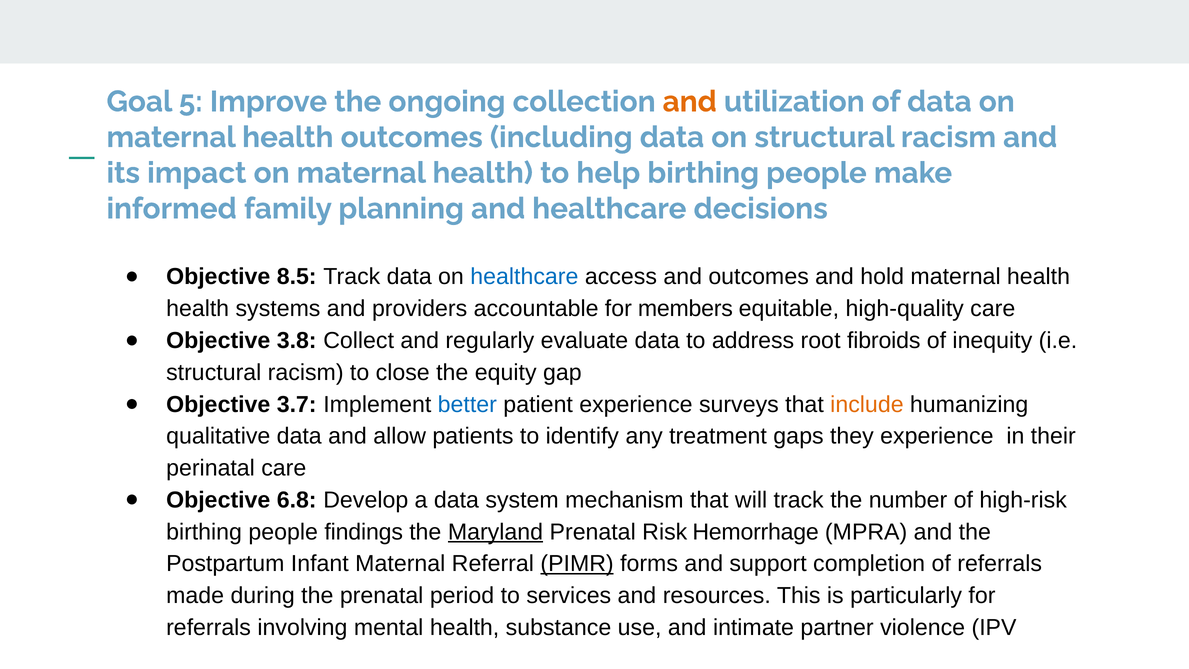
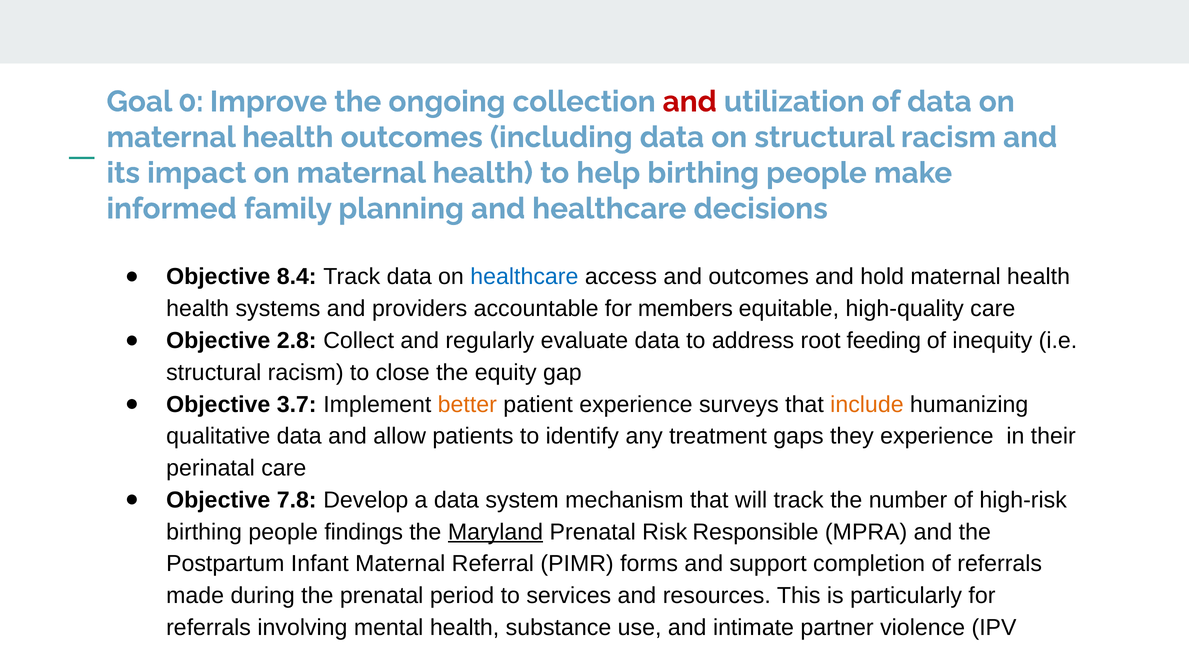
5: 5 -> 0
and at (690, 102) colour: orange -> red
8.5: 8.5 -> 8.4
3.8: 3.8 -> 2.8
fibroids: fibroids -> feeding
better colour: blue -> orange
6.8: 6.8 -> 7.8
Hemorrhage: Hemorrhage -> Responsible
PIMR underline: present -> none
